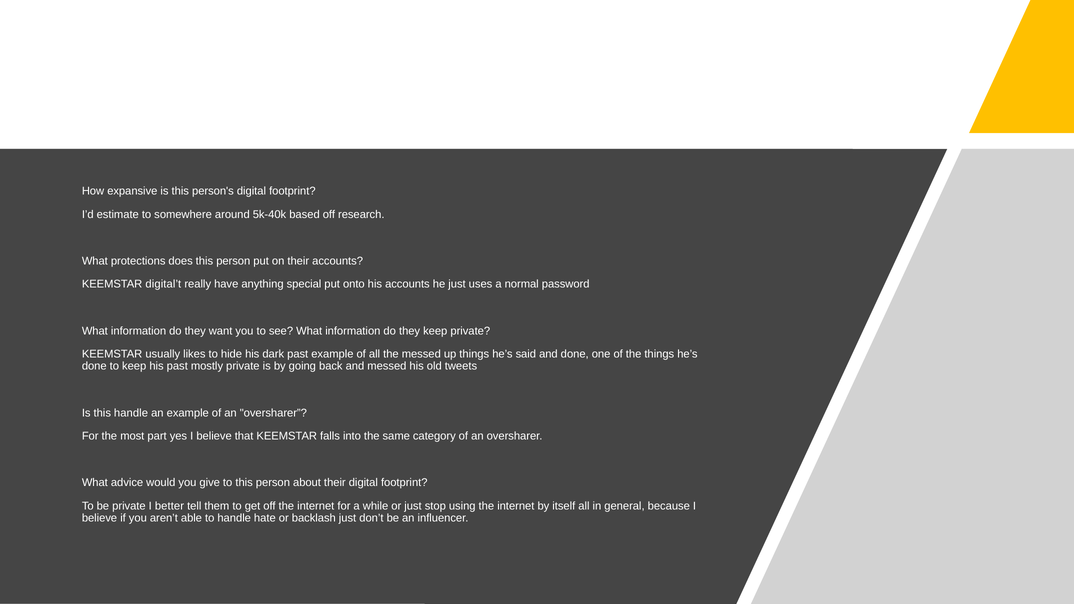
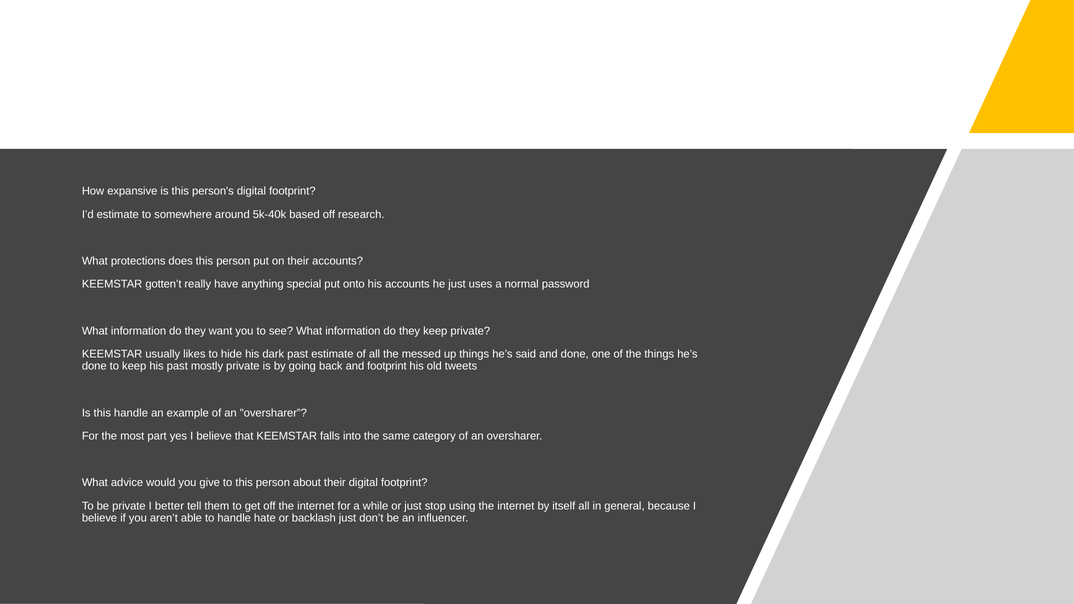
digital’t: digital’t -> gotten’t
past example: example -> estimate
and messed: messed -> footprint
